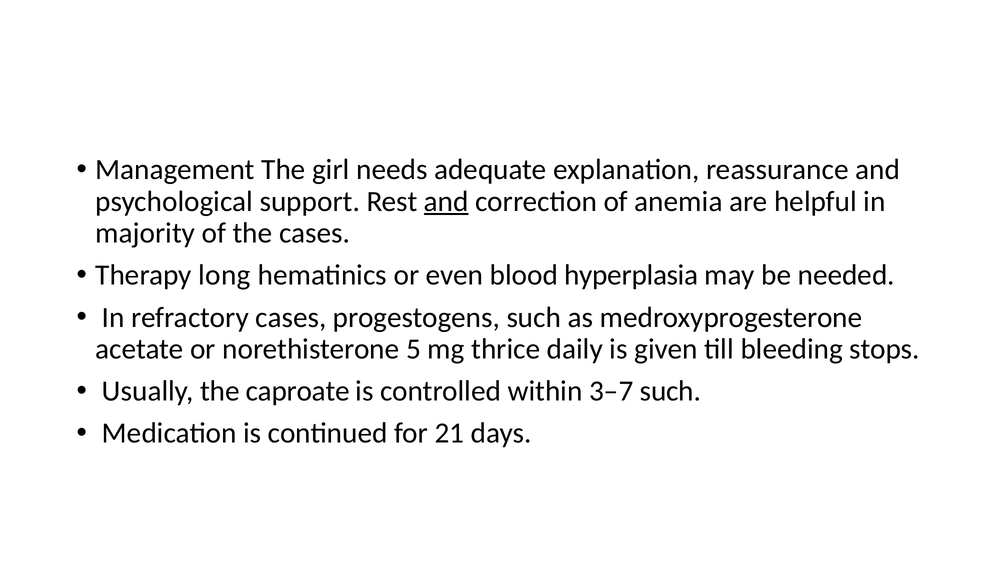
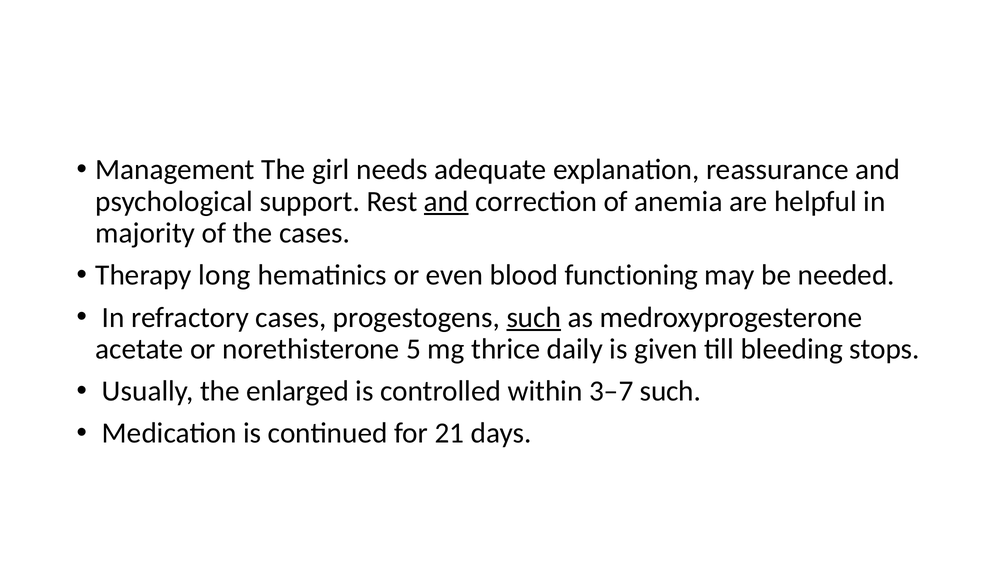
hyperplasia: hyperplasia -> functioning
such at (534, 318) underline: none -> present
caproate: caproate -> enlarged
